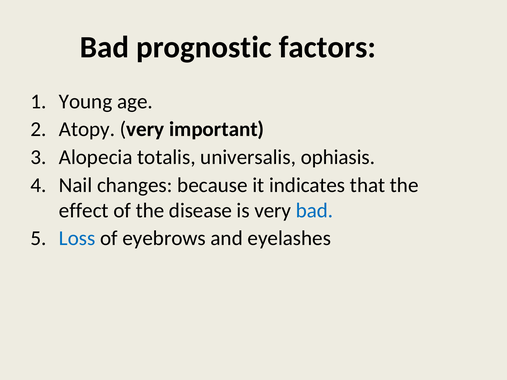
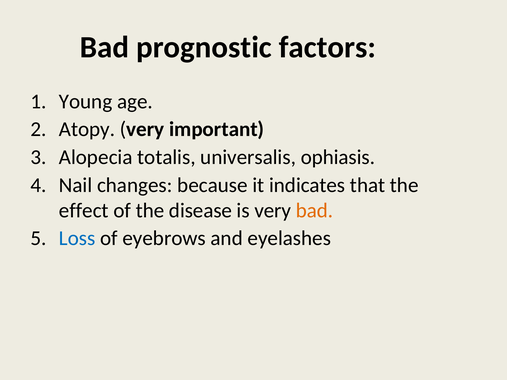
bad at (314, 211) colour: blue -> orange
